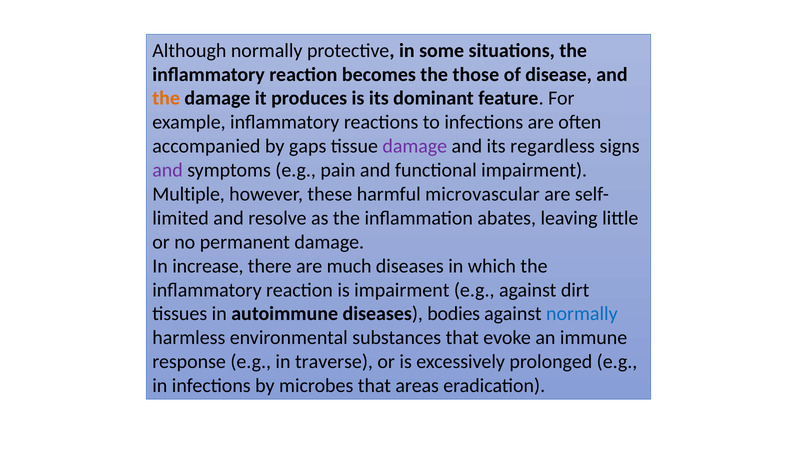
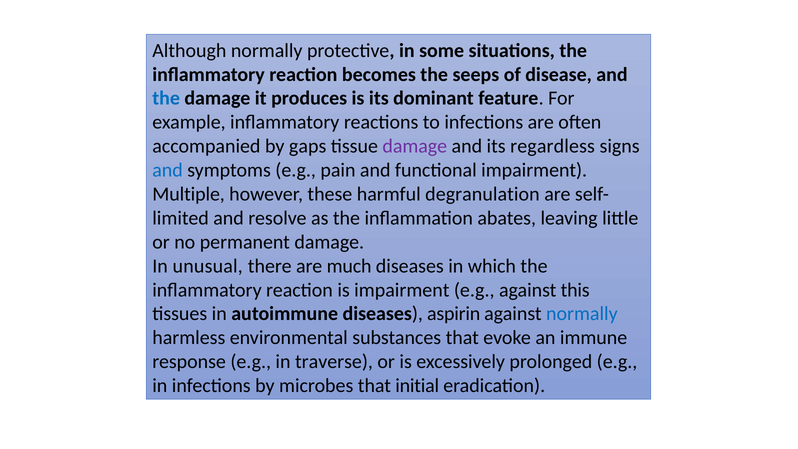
those: those -> seeps
the at (166, 98) colour: orange -> blue
and at (168, 170) colour: purple -> blue
microvascular: microvascular -> degranulation
increase: increase -> unusual
dirt: dirt -> this
bodies: bodies -> aspirin
areas: areas -> initial
